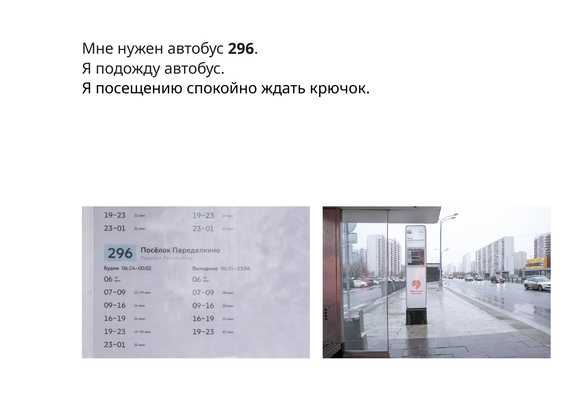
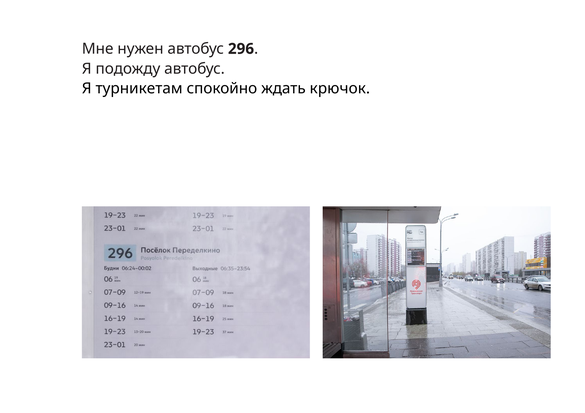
посещению: посещению -> турникетам
